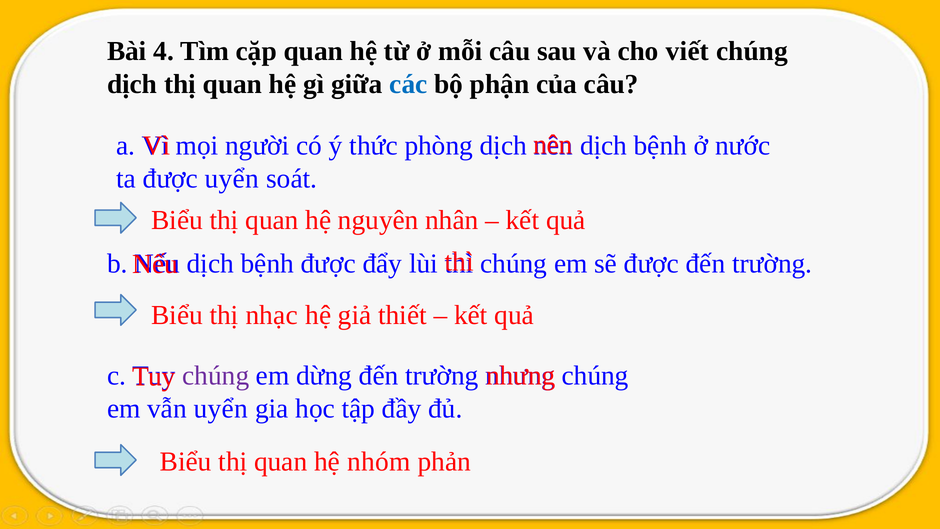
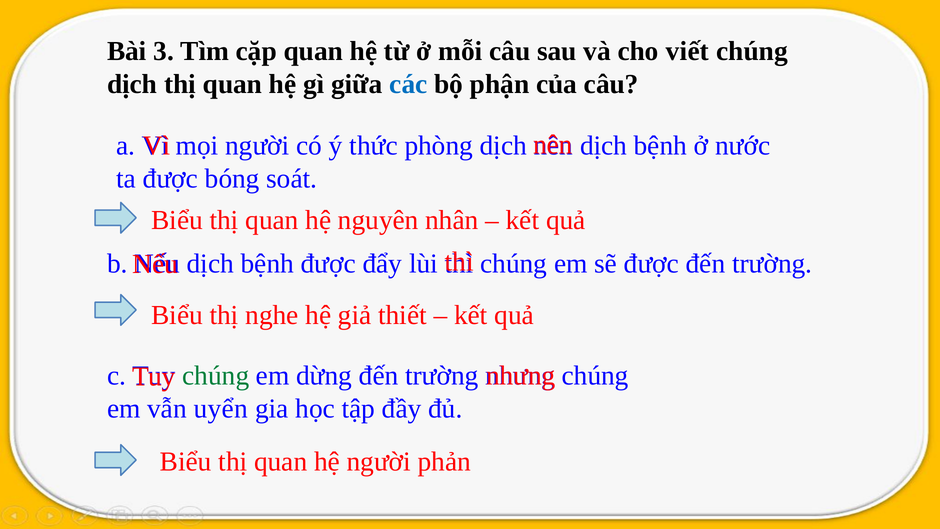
4: 4 -> 3
được uyển: uyển -> bóng
nhạc: nhạc -> nghe
chúng at (216, 376) colour: purple -> green
hệ nhóm: nhóm -> người
